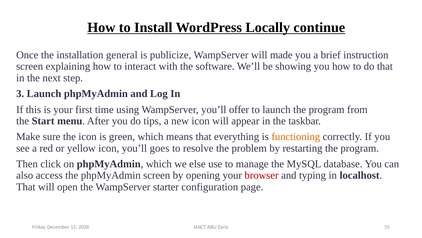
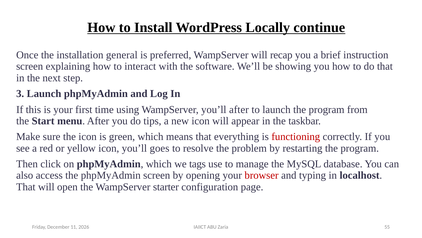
publicize: publicize -> preferred
made: made -> recap
you’ll offer: offer -> after
functioning colour: orange -> red
else: else -> tags
